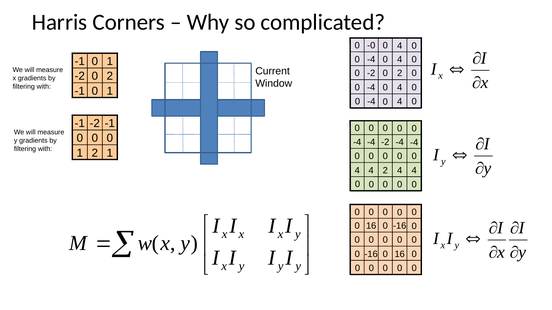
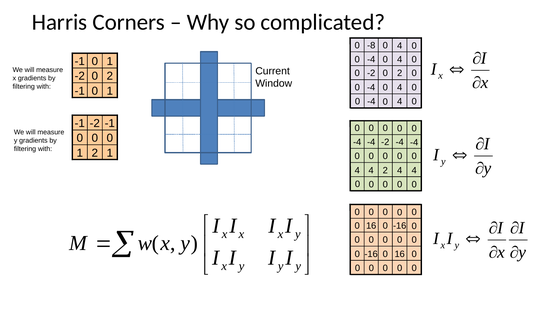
-0: -0 -> -8
